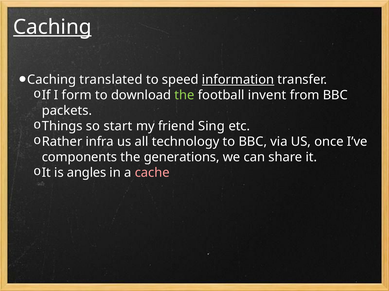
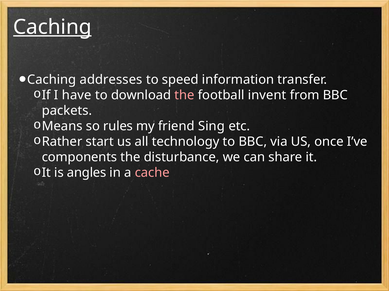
translated: translated -> addresses
information underline: present -> none
form: form -> have
the at (184, 95) colour: light green -> pink
Things: Things -> Means
start: start -> rules
infra: infra -> start
generations: generations -> disturbance
